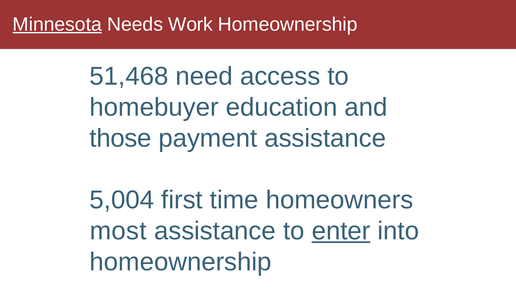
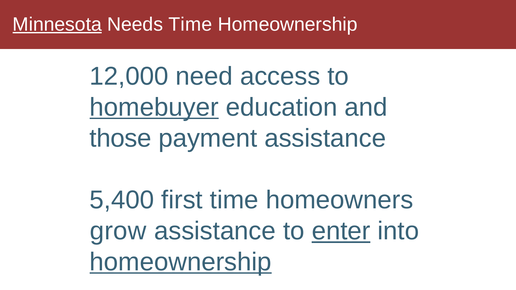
Needs Work: Work -> Time
51,468: 51,468 -> 12,000
homebuyer underline: none -> present
5,004: 5,004 -> 5,400
most: most -> grow
homeownership at (181, 262) underline: none -> present
